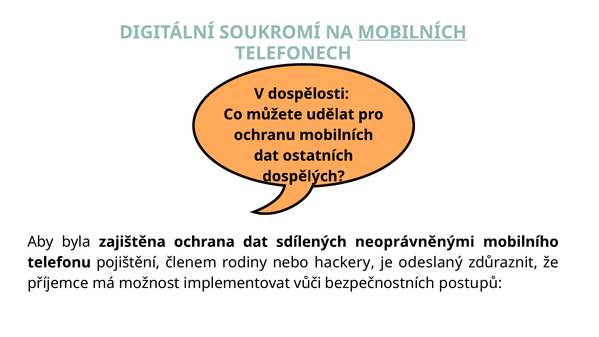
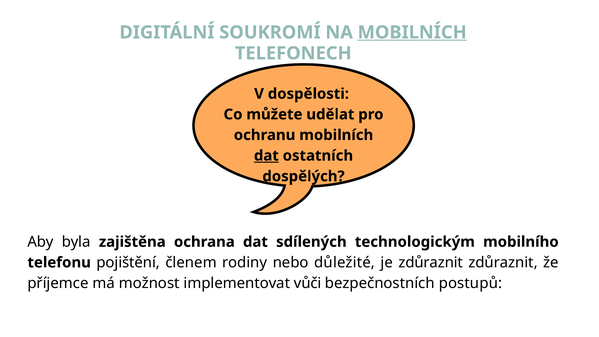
dat at (266, 156) underline: none -> present
neoprávněnými: neoprávněnými -> technologickým
hackery: hackery -> důležité
je odeslaný: odeslaný -> zdůraznit
